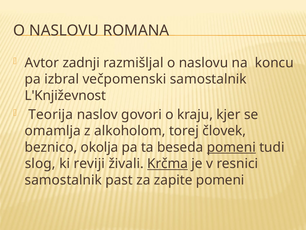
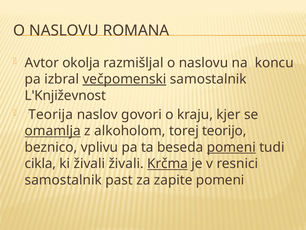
zadnji: zadnji -> okolja
večpomenski underline: none -> present
omamlja underline: none -> present
človek: človek -> teorijo
okolja: okolja -> vplivu
slog: slog -> cikla
ki reviji: reviji -> živali
